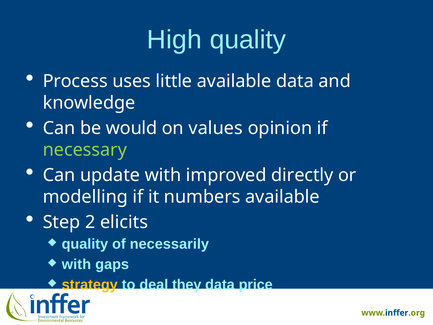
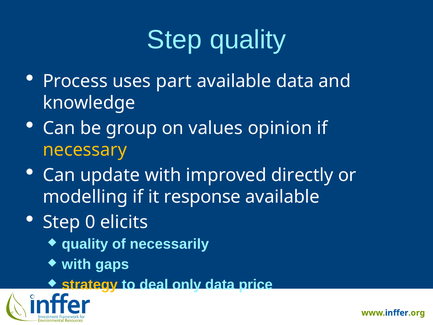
High at (174, 40): High -> Step
little: little -> part
would: would -> group
necessary colour: light green -> yellow
numbers: numbers -> response
2: 2 -> 0
they: they -> only
